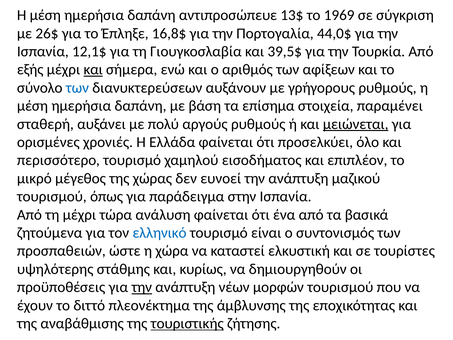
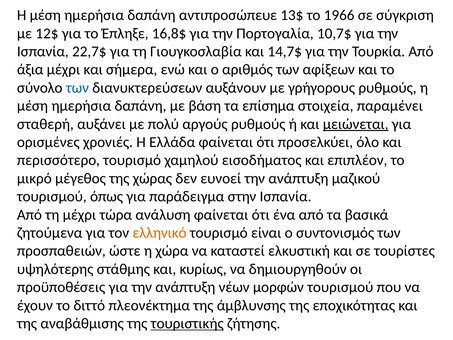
1969: 1969 -> 1966
26$: 26$ -> 12$
44,0$: 44,0$ -> 10,7$
12,1$: 12,1$ -> 22,7$
39,5$: 39,5$ -> 14,7$
εξής: εξής -> άξια
και at (93, 70) underline: present -> none
ελληνικό colour: blue -> orange
την at (142, 287) underline: present -> none
